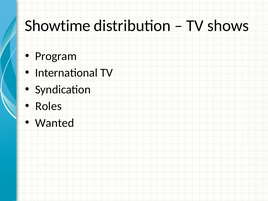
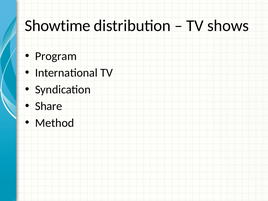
Roles: Roles -> Share
Wanted: Wanted -> Method
